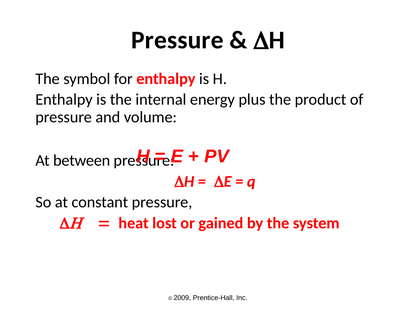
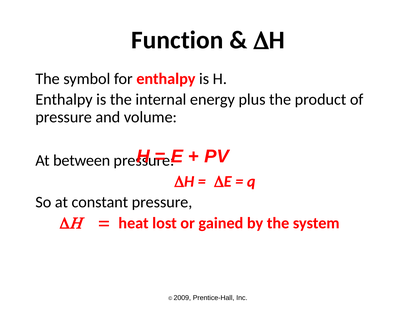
Pressure at (177, 40): Pressure -> Function
